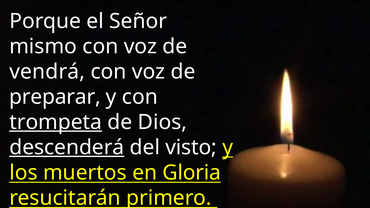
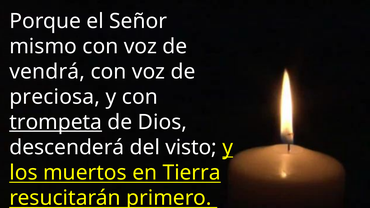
preparar: preparar -> preciosa
descenderá underline: present -> none
Gloria: Gloria -> Tierra
